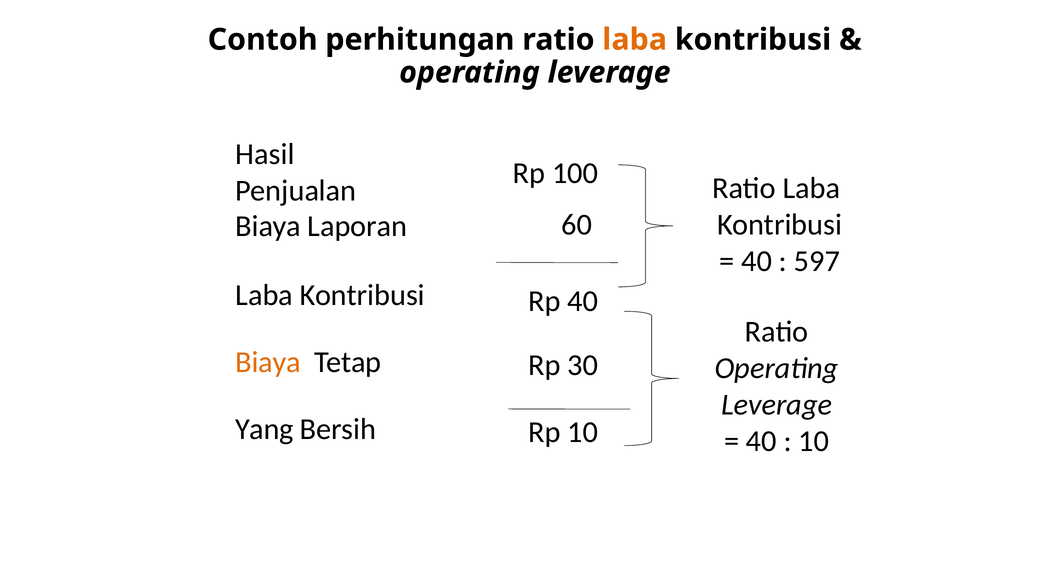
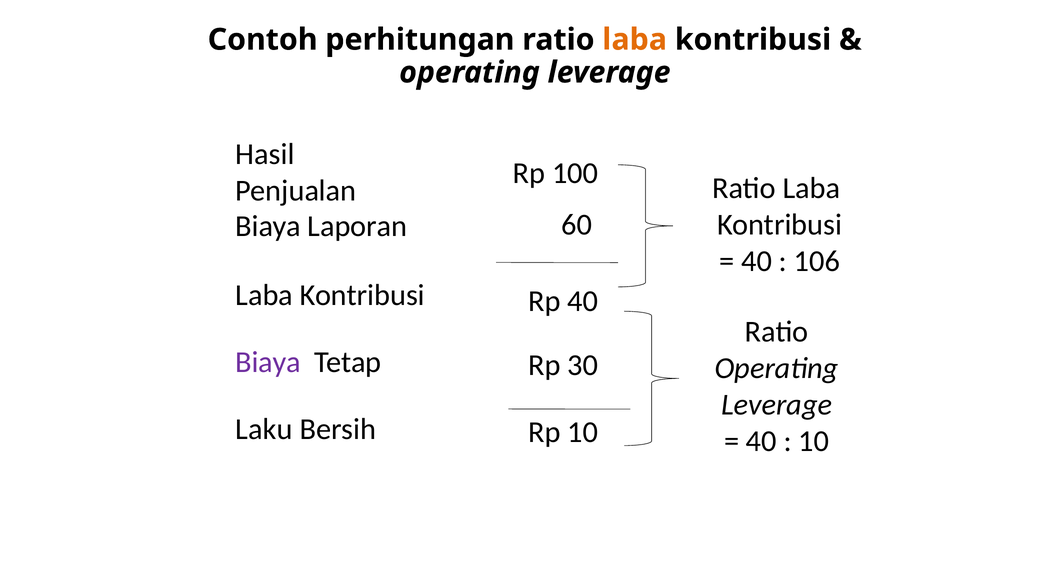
597: 597 -> 106
Biaya at (268, 362) colour: orange -> purple
Yang: Yang -> Laku
